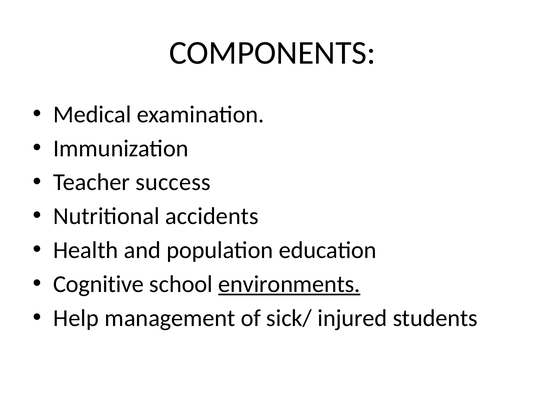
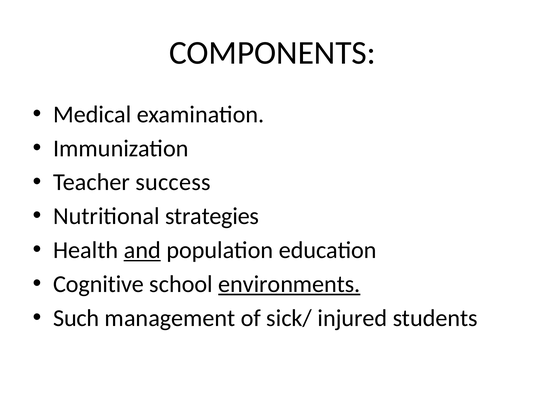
accidents: accidents -> strategies
and underline: none -> present
Help: Help -> Such
